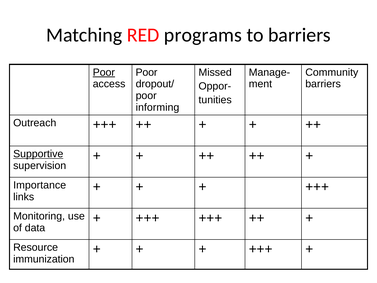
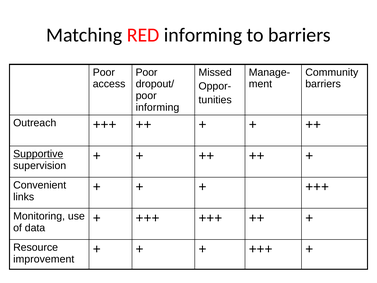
RED programs: programs -> informing
Poor at (104, 72) underline: present -> none
Importance: Importance -> Convenient
immunization: immunization -> improvement
